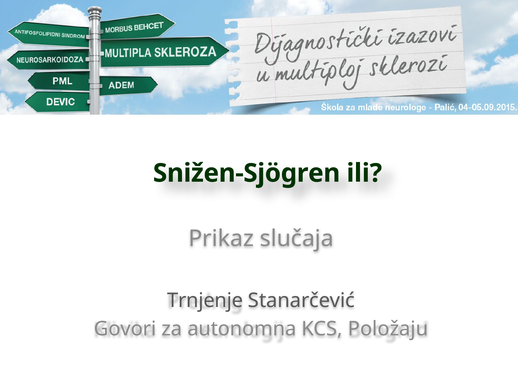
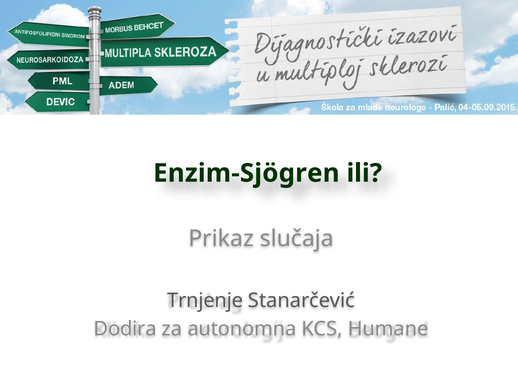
Snižen-Sjögren: Snižen-Sjögren -> Enzim-Sjögren
Govori: Govori -> Dodira
Položaju: Položaju -> Humane
